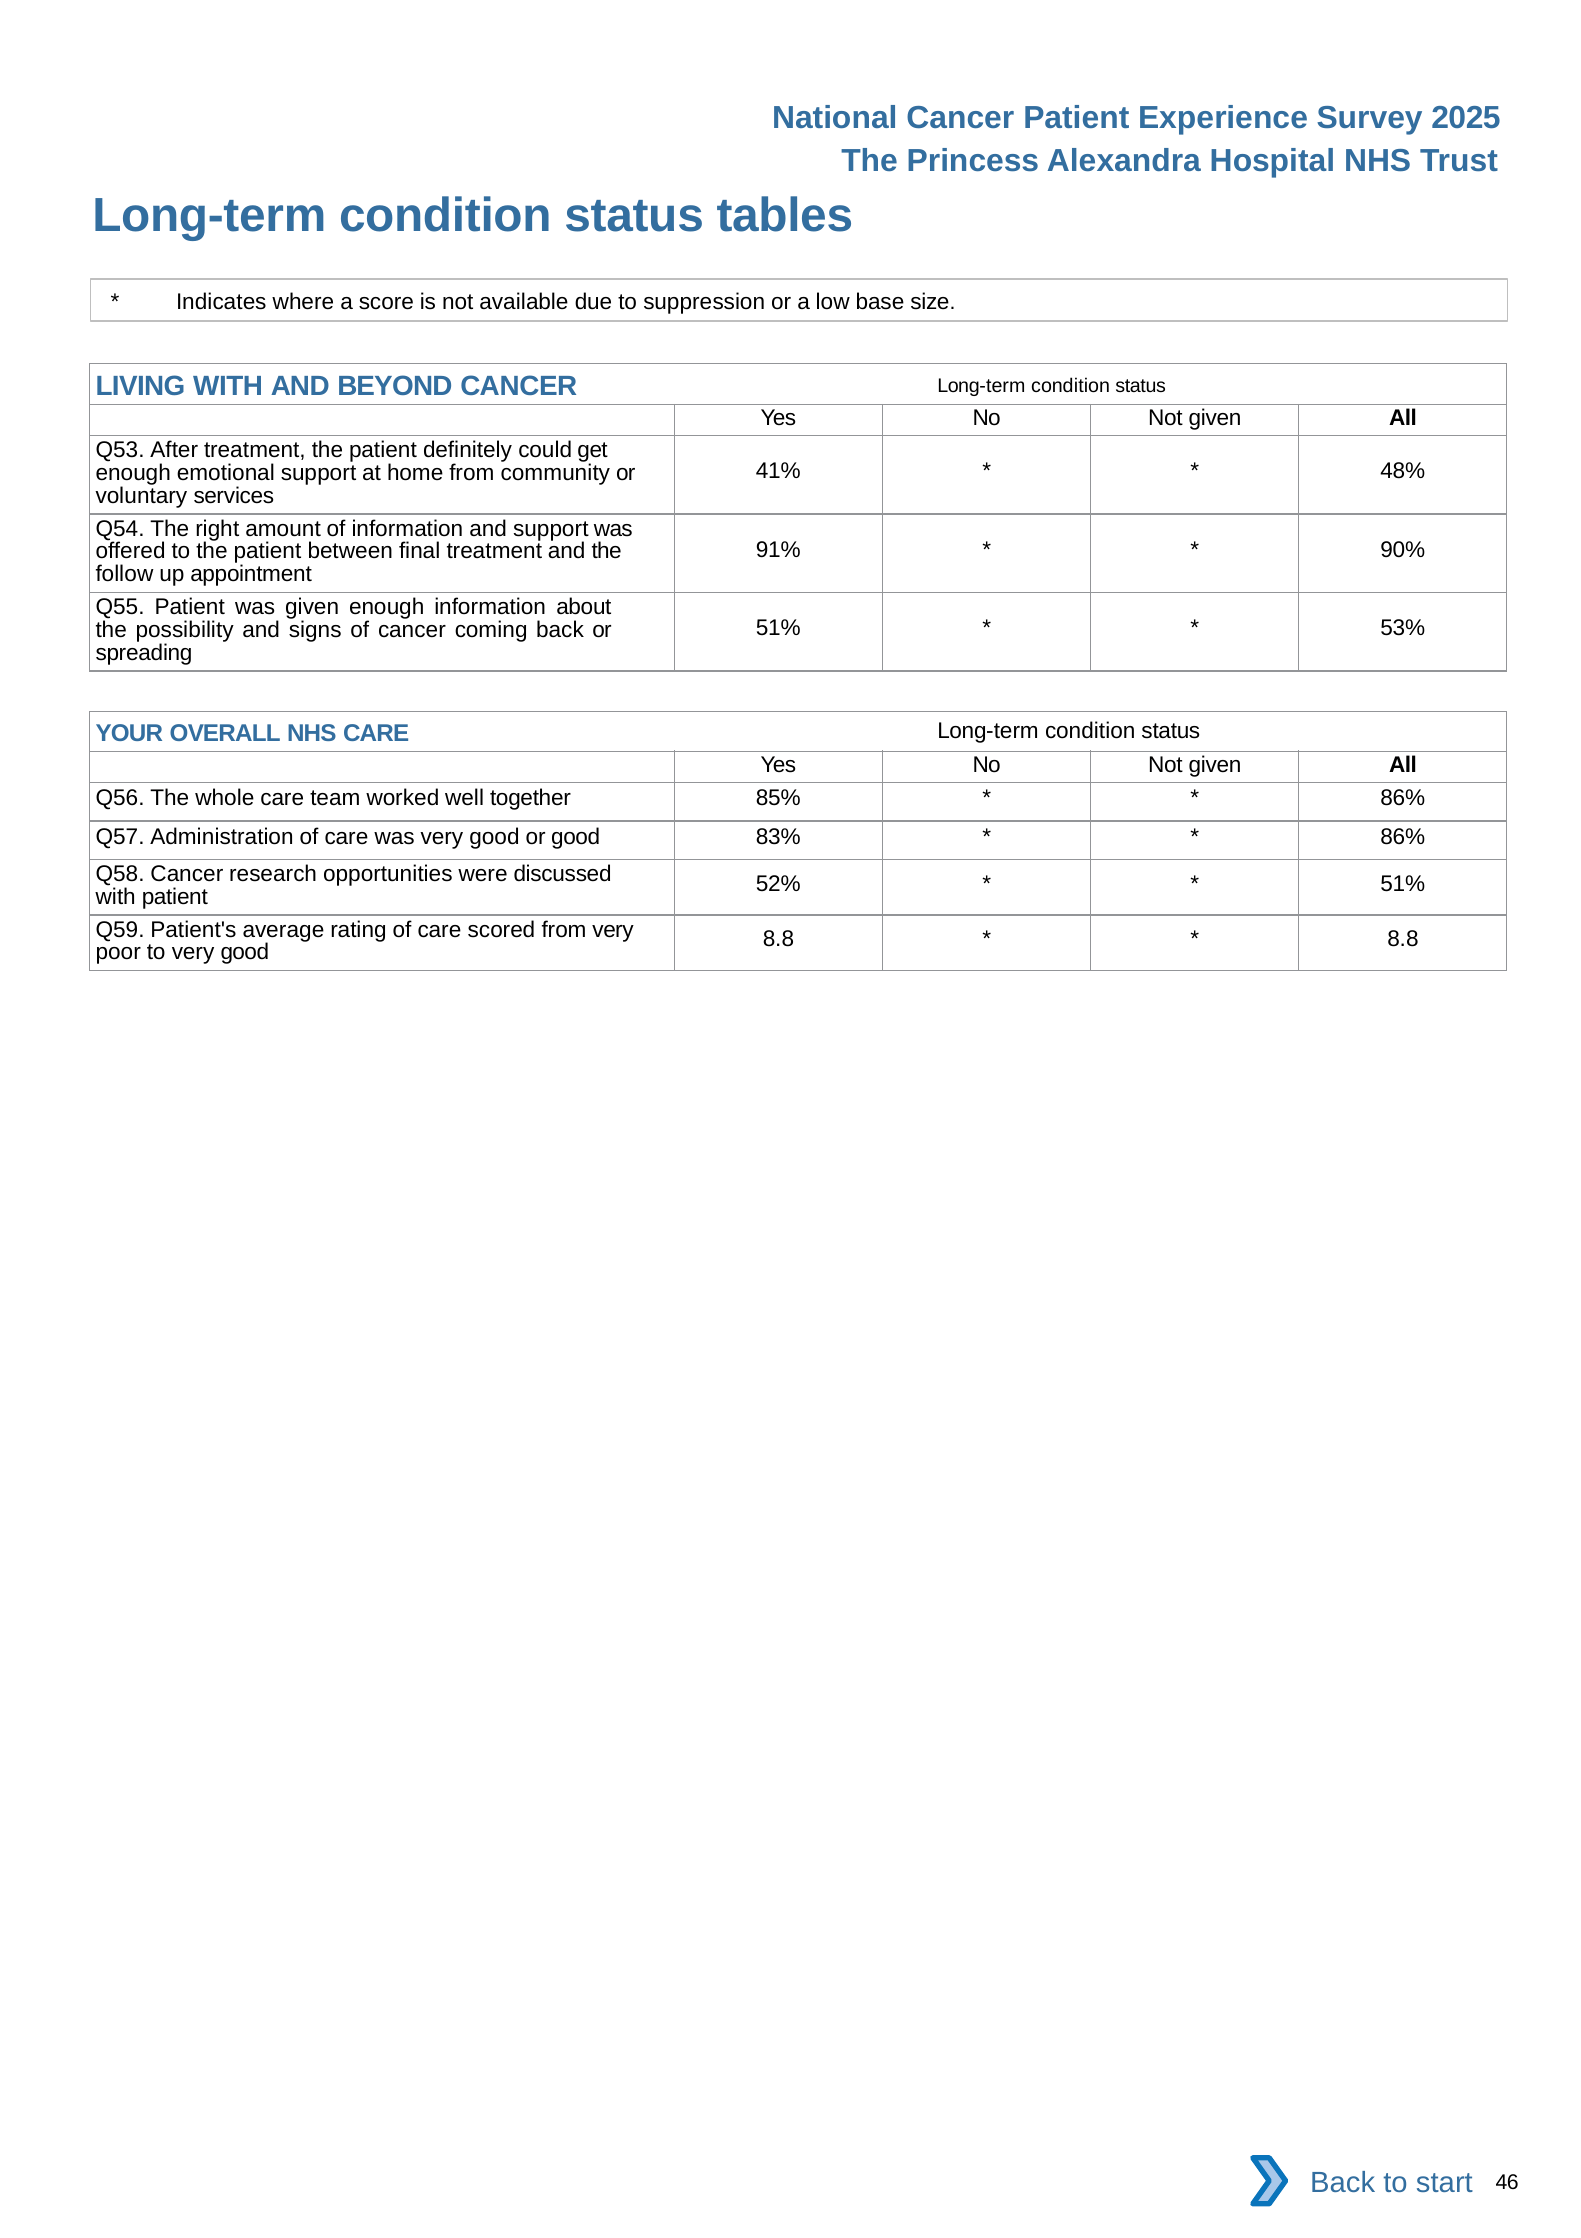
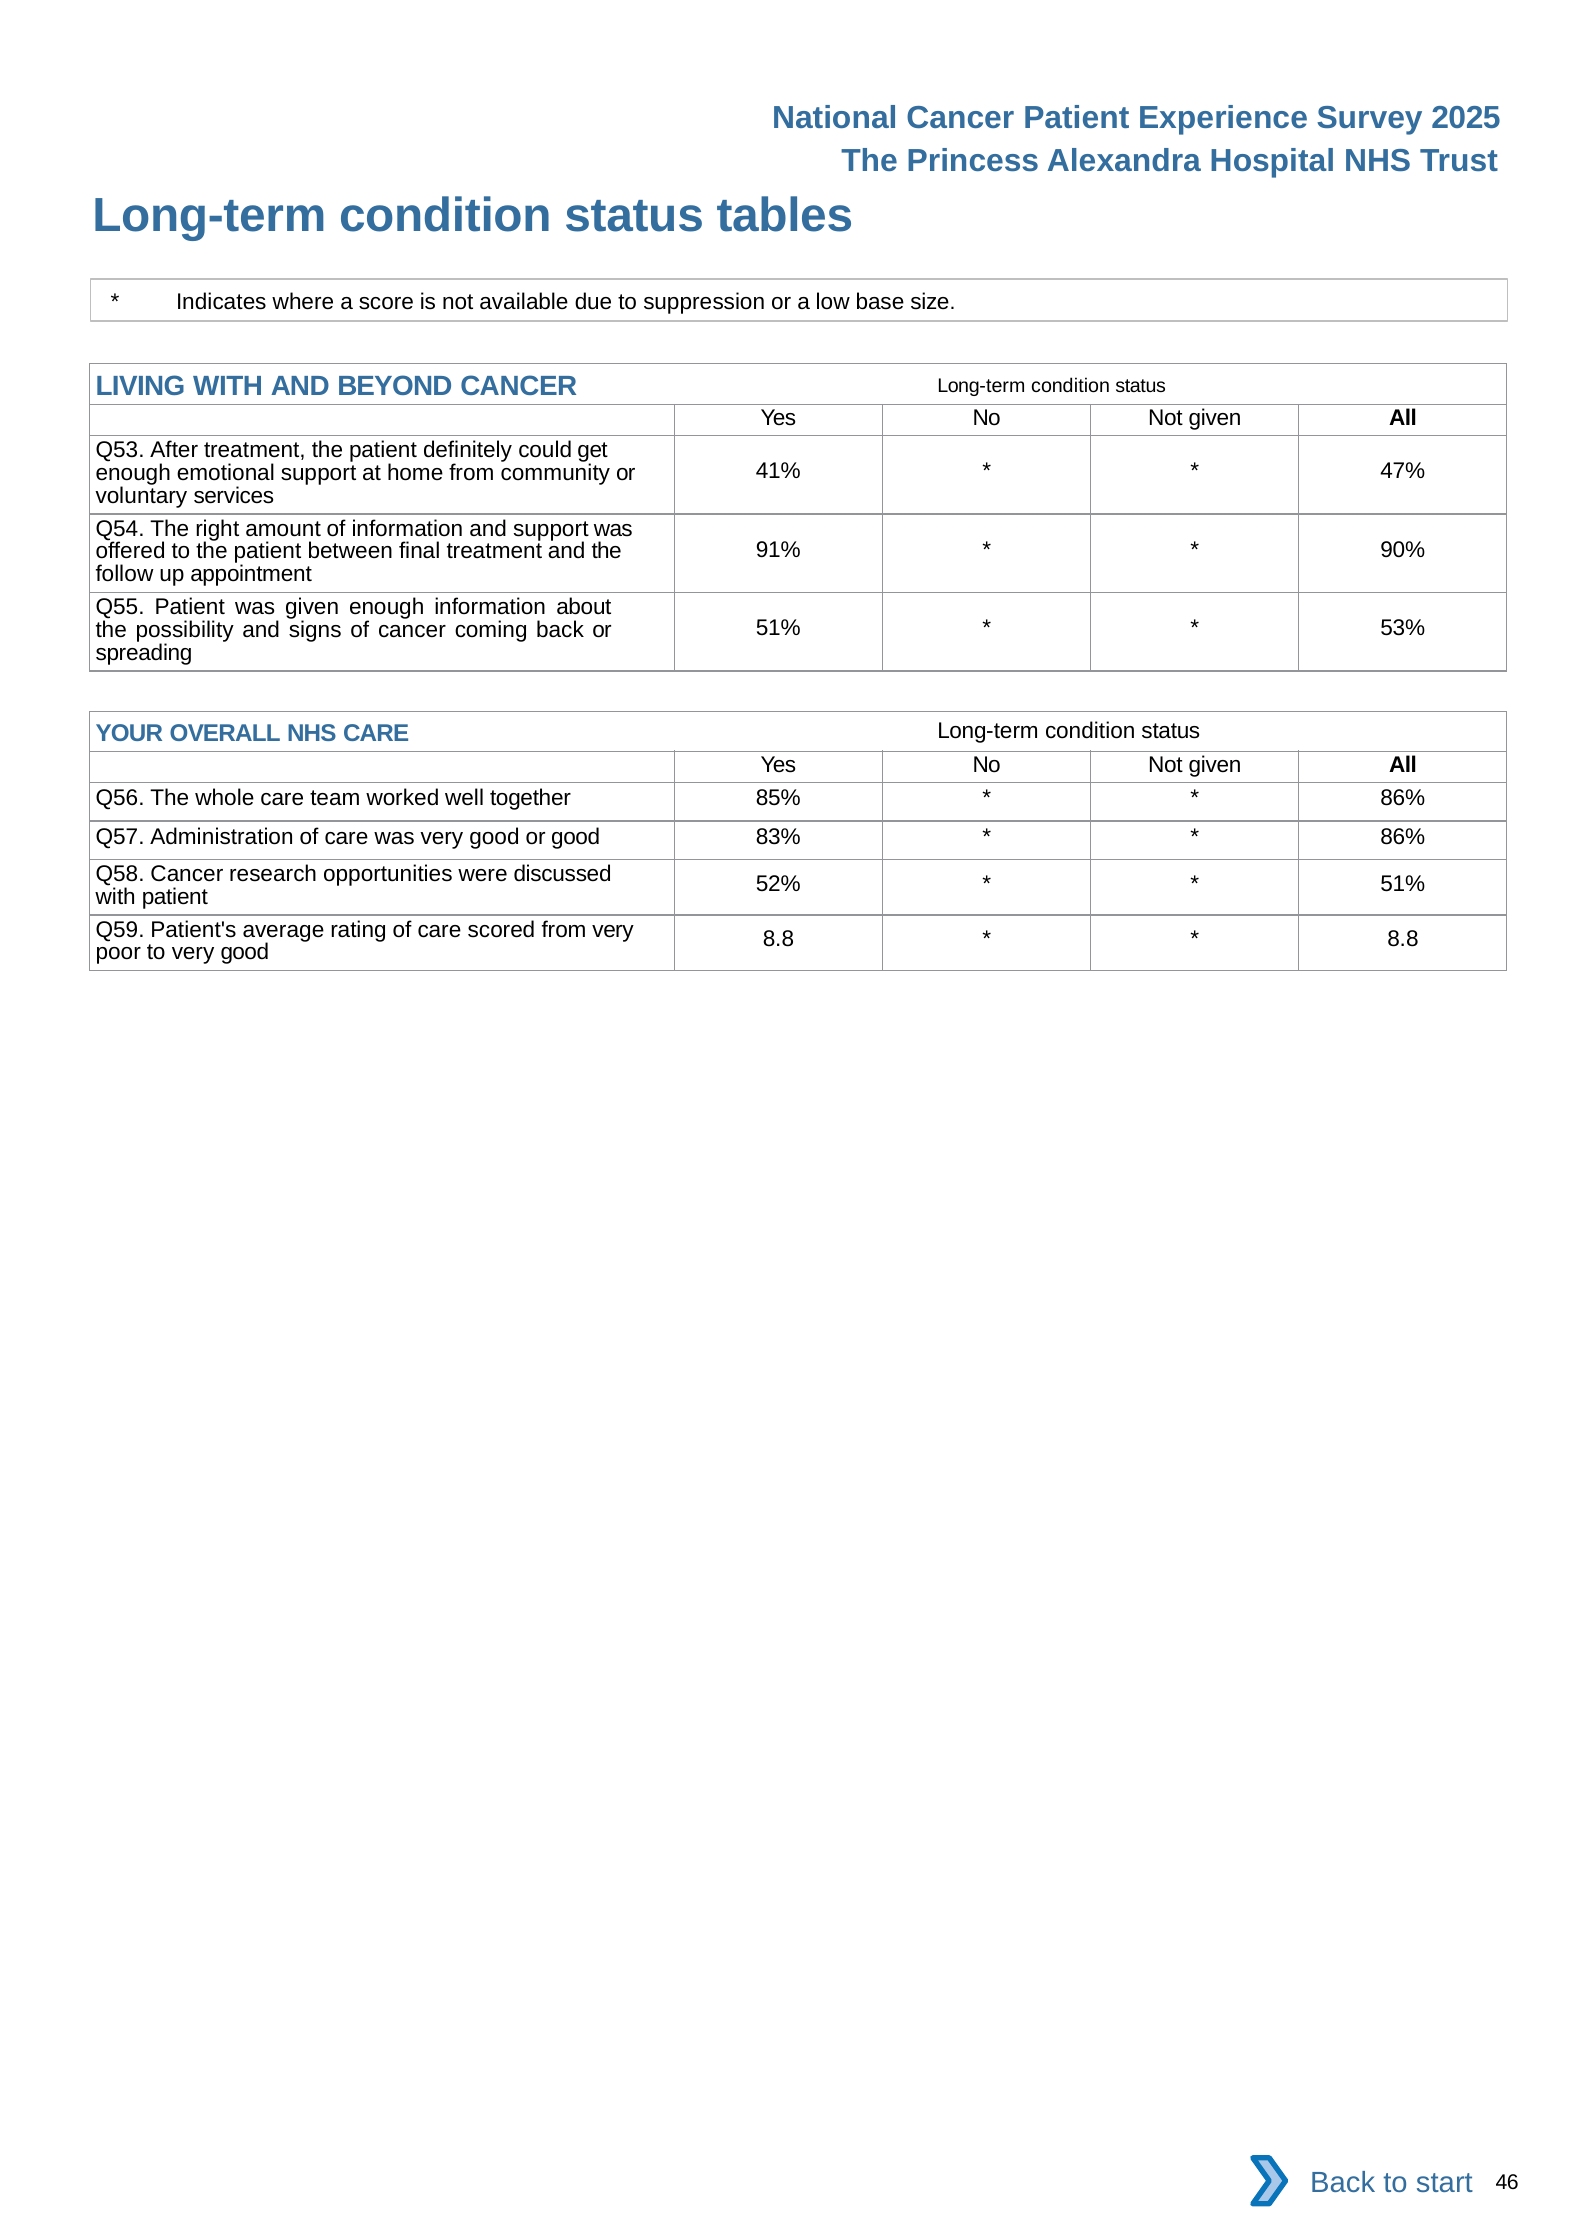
48%: 48% -> 47%
